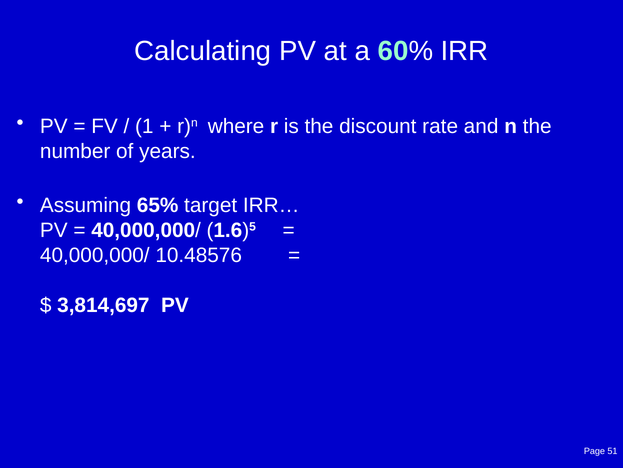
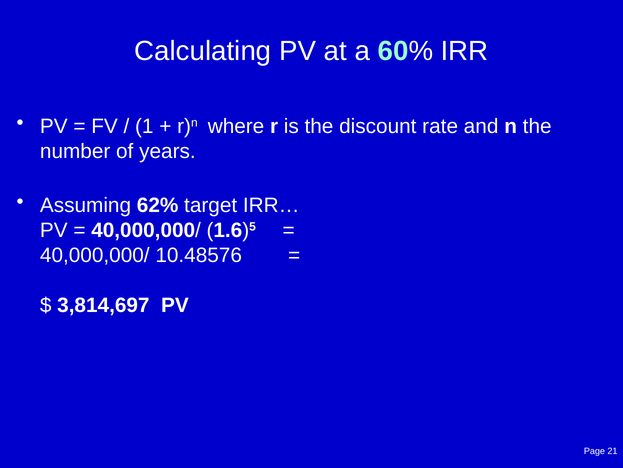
65%: 65% -> 62%
51: 51 -> 21
